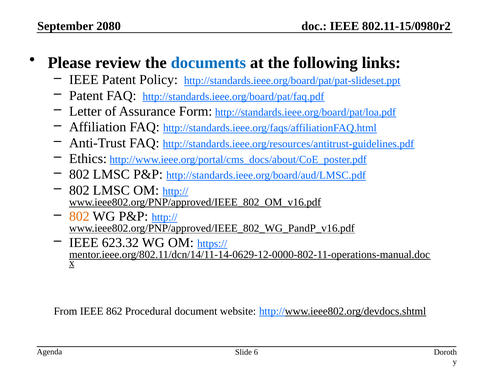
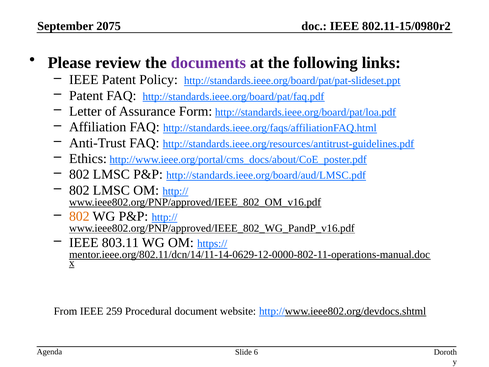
2080: 2080 -> 2075
documents colour: blue -> purple
623.32: 623.32 -> 803.11
862: 862 -> 259
